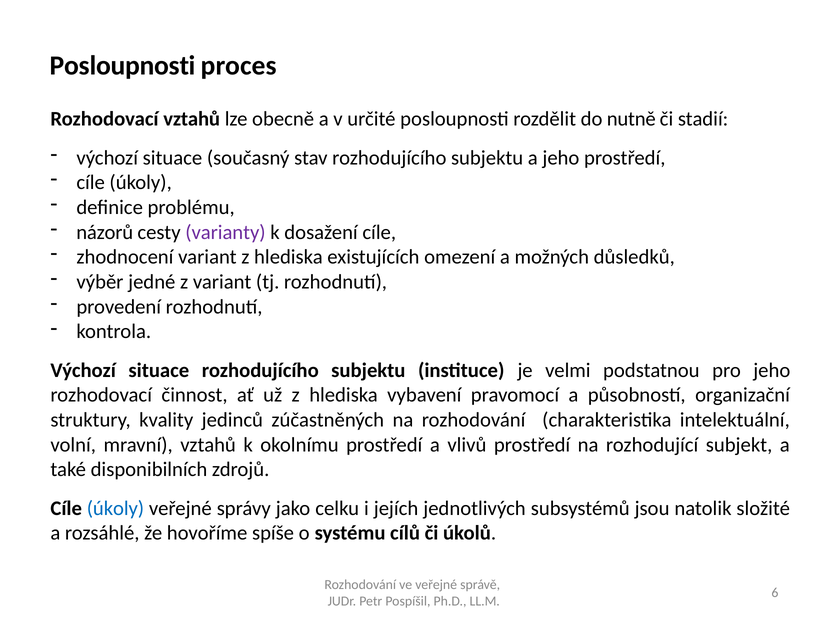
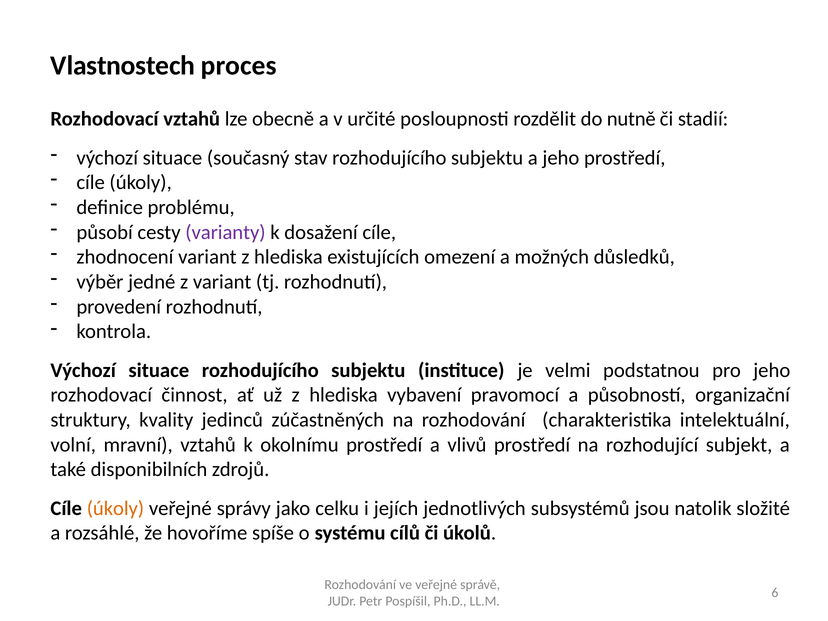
Posloupnosti at (123, 66): Posloupnosti -> Vlastnostech
názorů: názorů -> působí
úkoly at (115, 508) colour: blue -> orange
